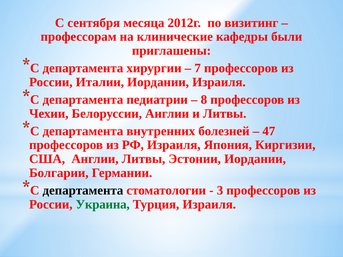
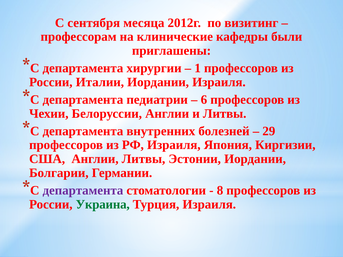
7: 7 -> 1
8: 8 -> 6
47: 47 -> 29
департамента at (83, 191) colour: black -> purple
3: 3 -> 8
